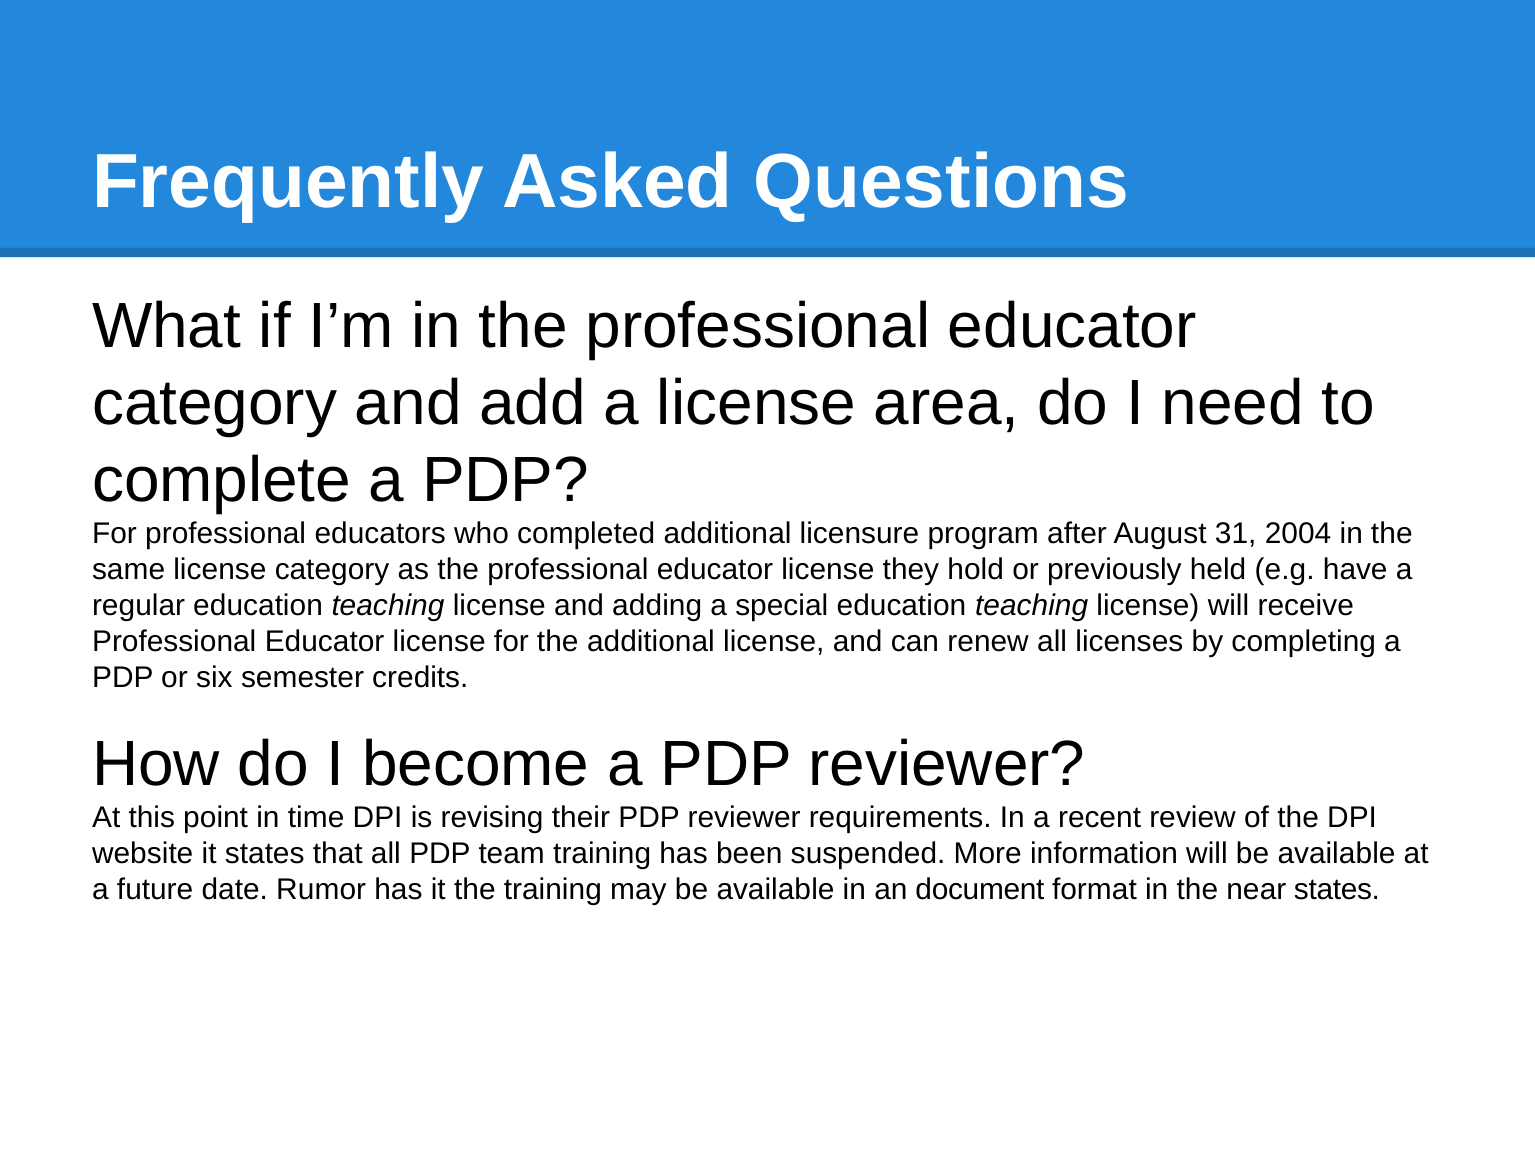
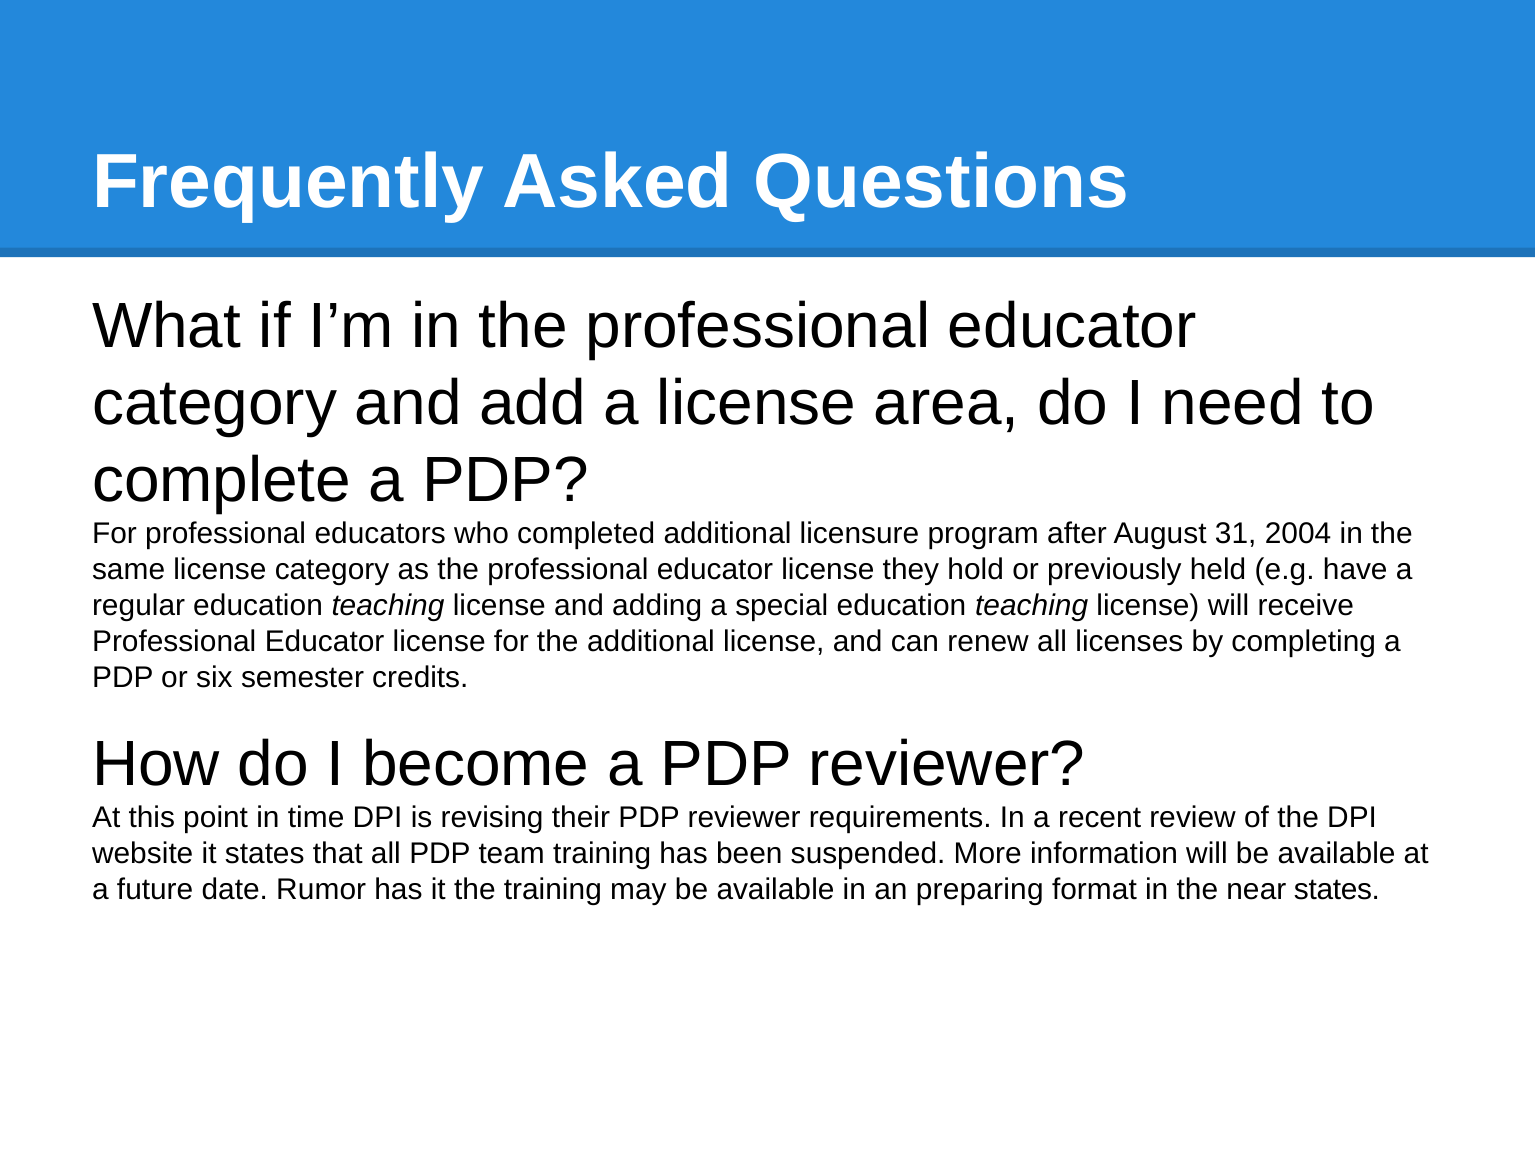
document: document -> preparing
